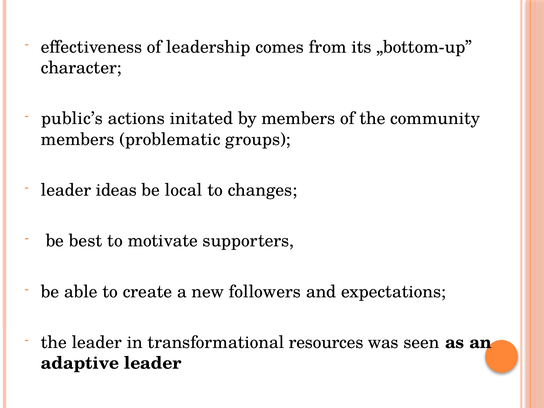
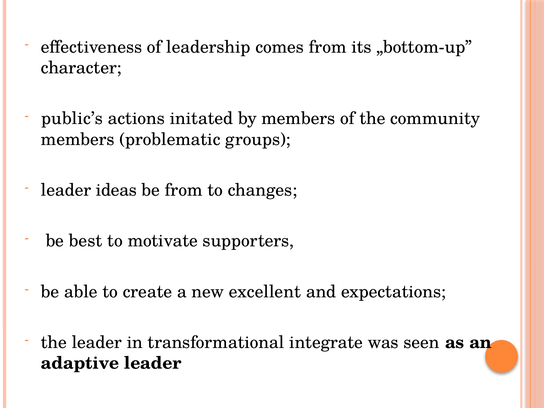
be local: local -> from
followers: followers -> excellent
resources: resources -> integrate
